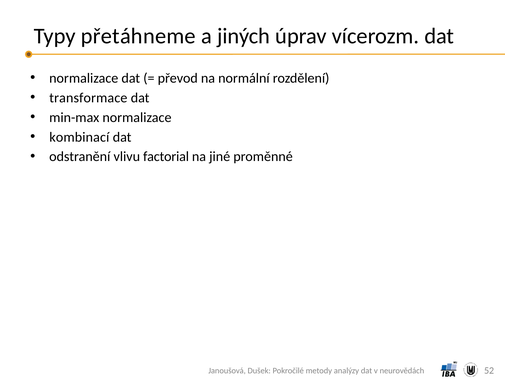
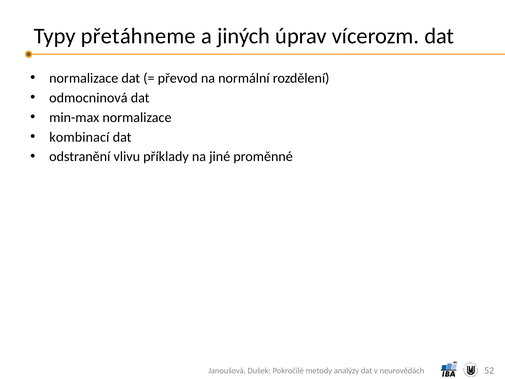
transformace: transformace -> odmocninová
factorial: factorial -> příklady
